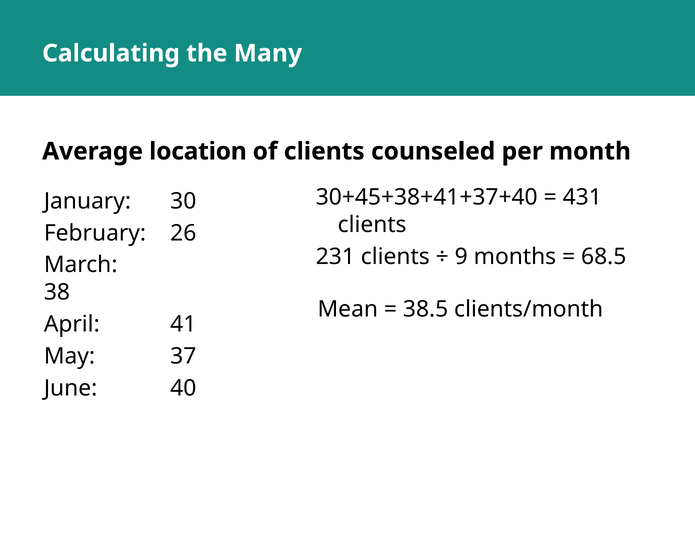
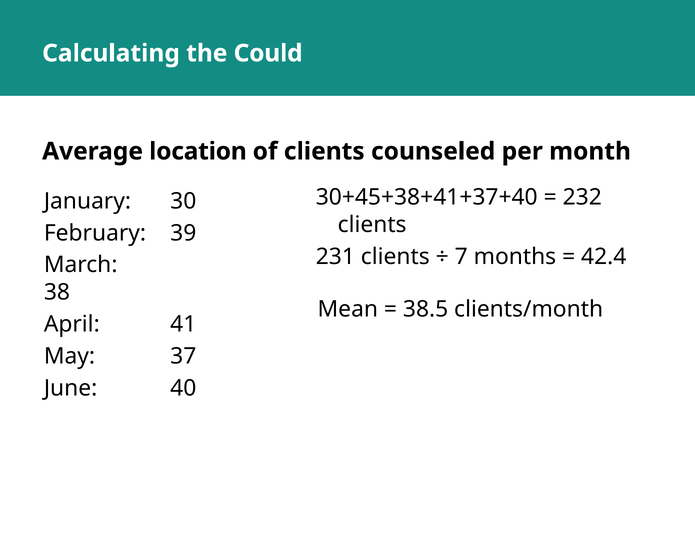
Many: Many -> Could
431: 431 -> 232
26: 26 -> 39
9: 9 -> 7
68.5: 68.5 -> 42.4
